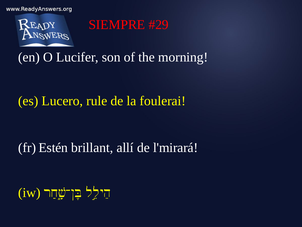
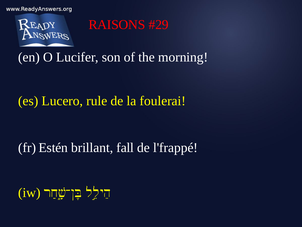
SIEMPRE: SIEMPRE -> RAISONS
allí: allí -> fall
l'mirará: l'mirará -> l'frappé
